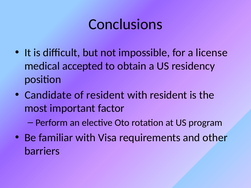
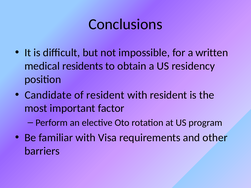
license: license -> written
accepted: accepted -> residents
